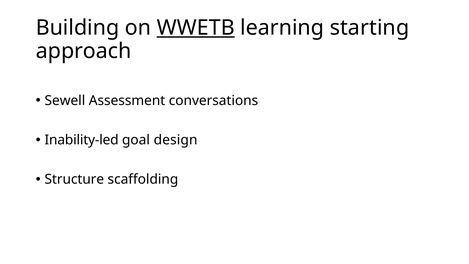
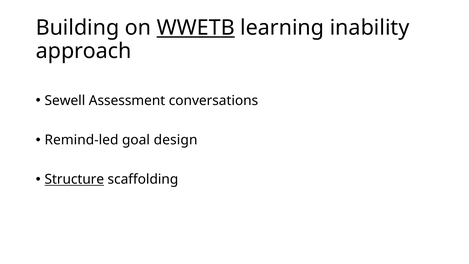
starting: starting -> inability
Inability-led: Inability-led -> Remind-led
Structure underline: none -> present
